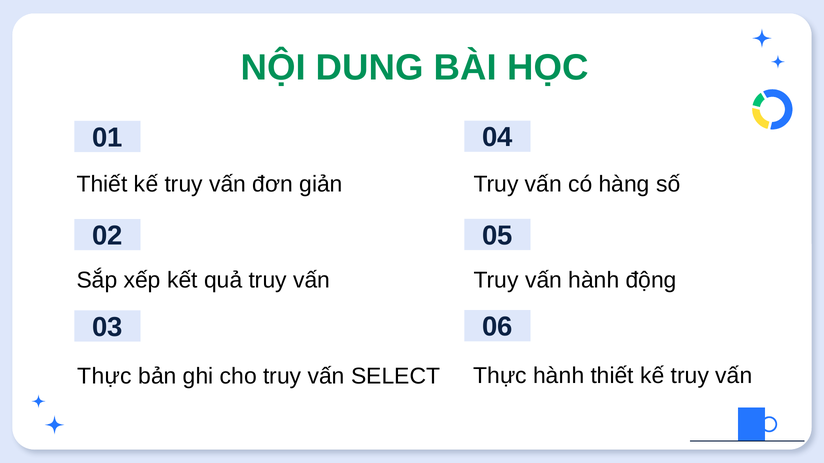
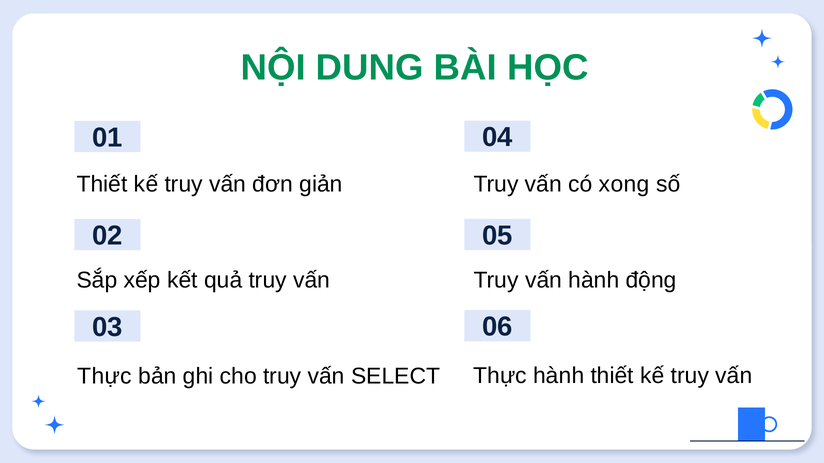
hàng: hàng -> xong
